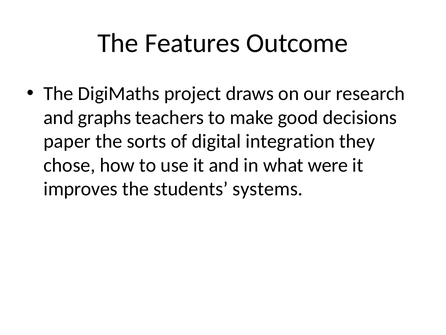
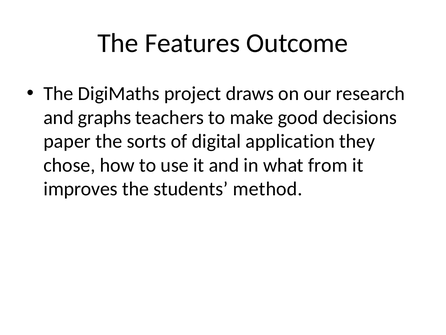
integration: integration -> application
were: were -> from
systems: systems -> method
